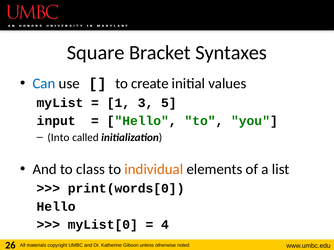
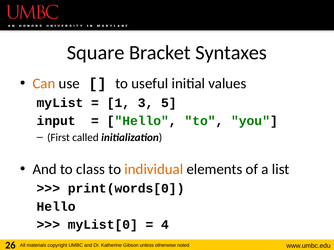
Can colour: blue -> orange
create: create -> useful
Into: Into -> First
